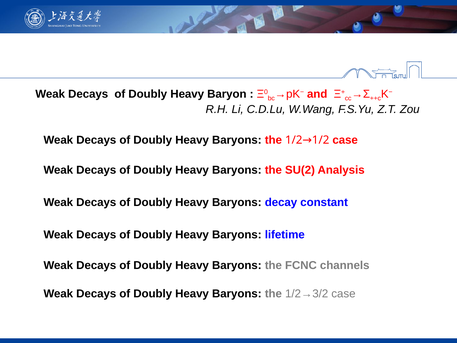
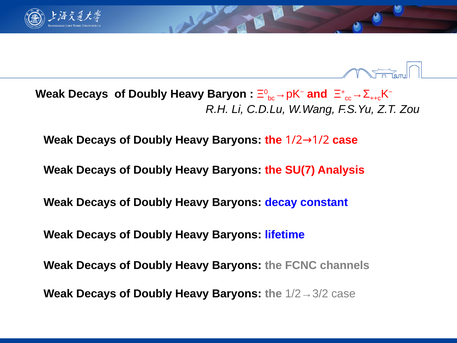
SU(2: SU(2 -> SU(7
